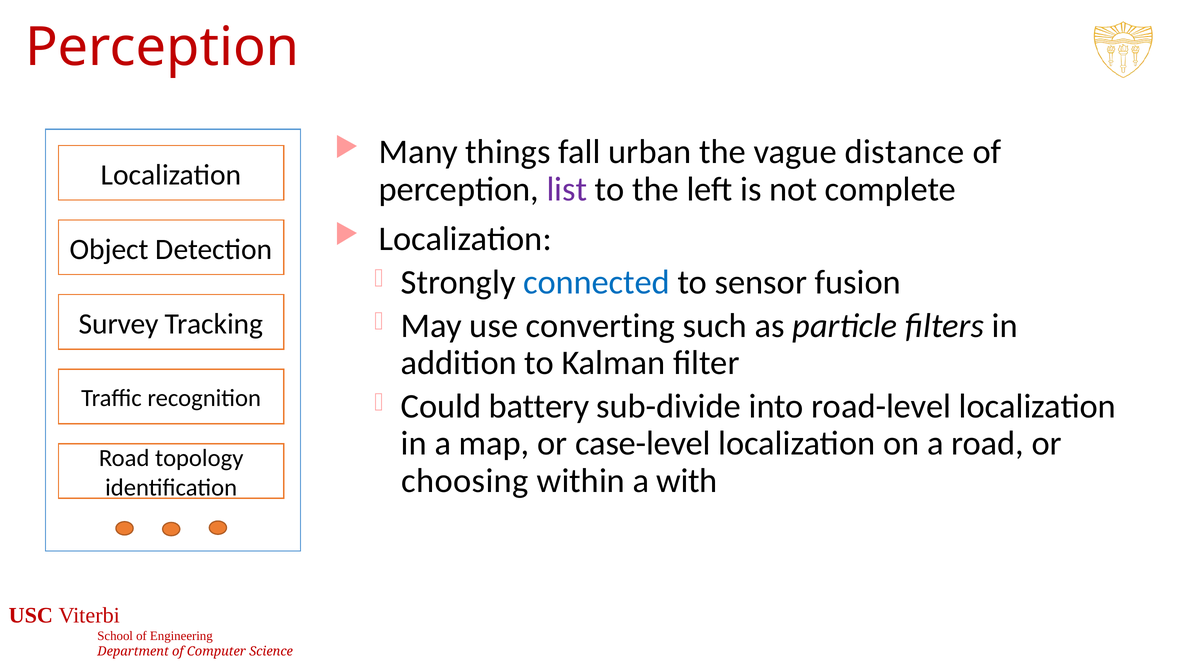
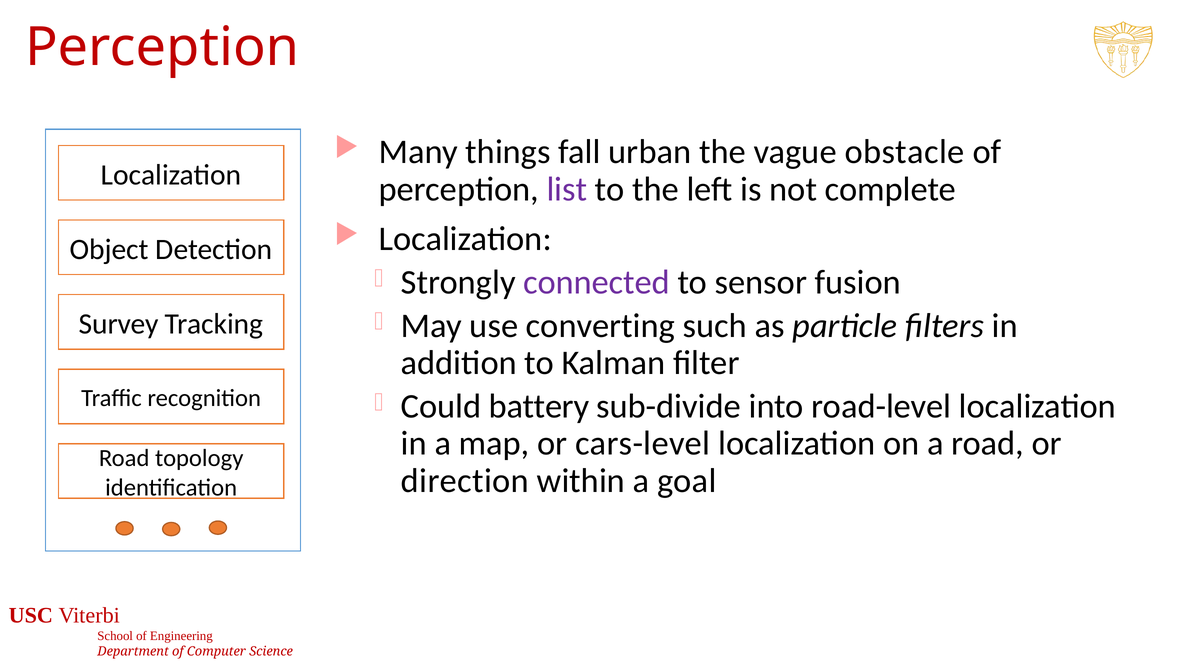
distance: distance -> obstacle
connected colour: blue -> purple
case-level: case-level -> cars-level
choosing: choosing -> direction
with: with -> goal
